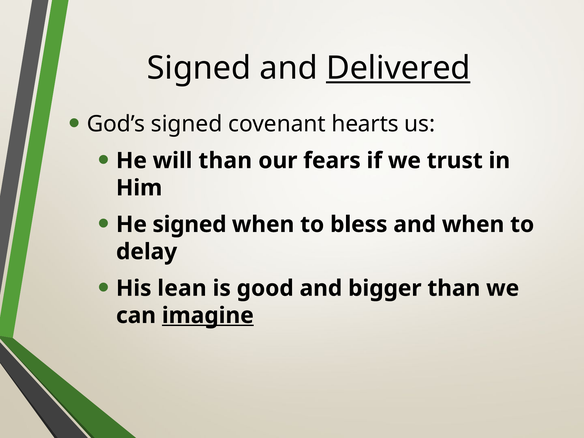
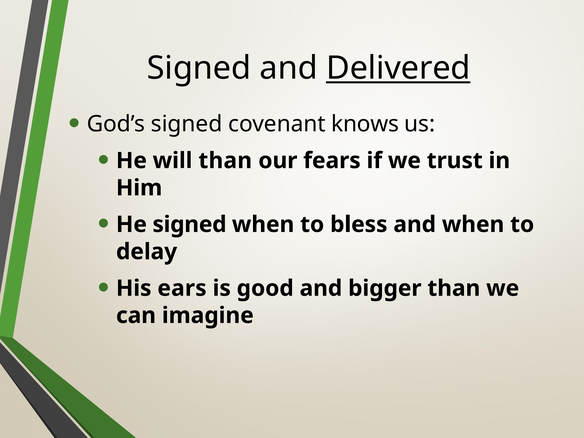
hearts: hearts -> knows
lean: lean -> ears
imagine underline: present -> none
